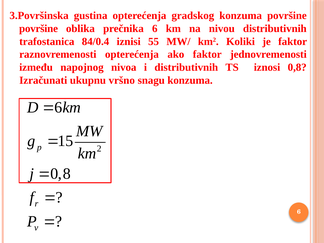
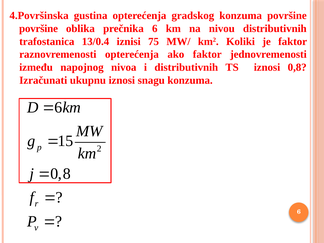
3.Površinska: 3.Površinska -> 4.Površinska
84/0.4: 84/0.4 -> 13/0.4
55: 55 -> 75
ukupnu vršno: vršno -> iznosi
